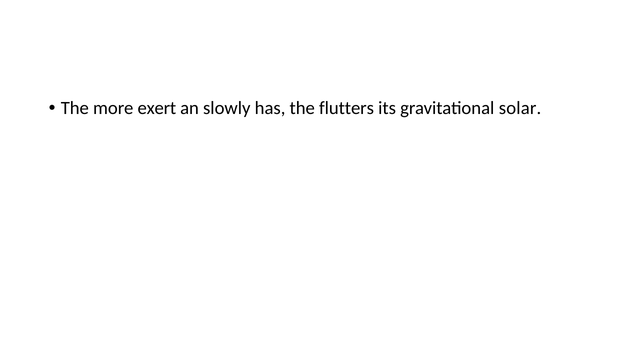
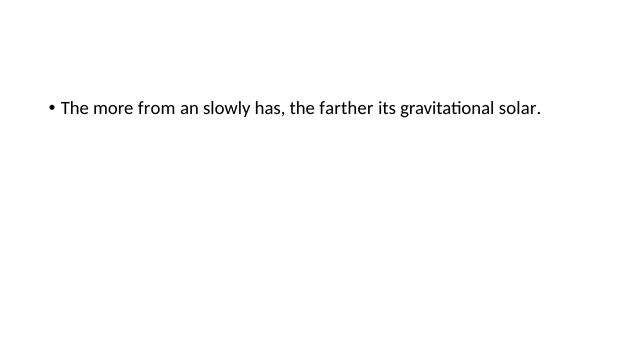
exert: exert -> from
flutters: flutters -> farther
